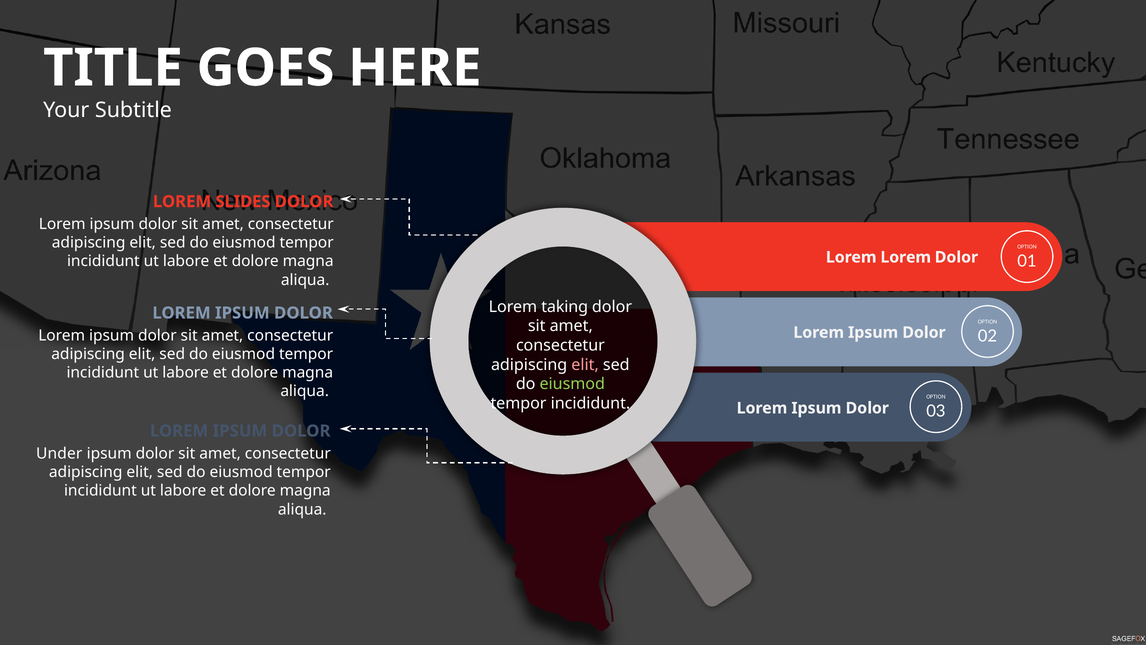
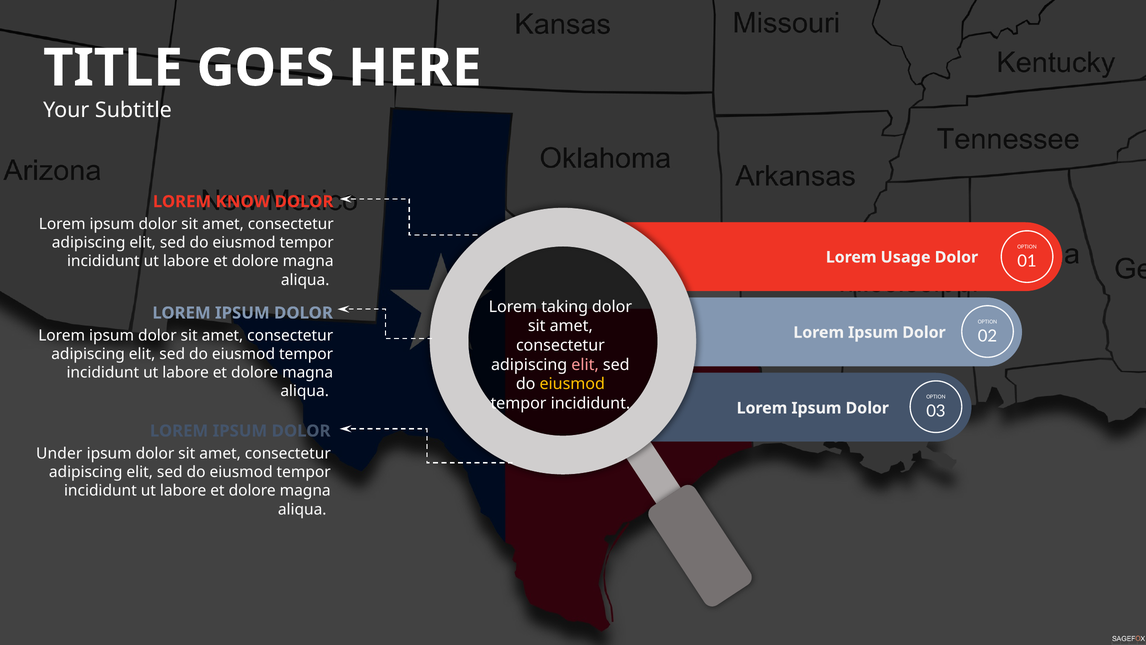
SLIDES: SLIDES -> KNOW
Lorem Lorem: Lorem -> Usage
eiusmod at (572, 384) colour: light green -> yellow
